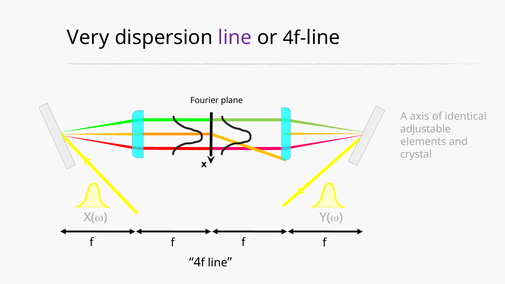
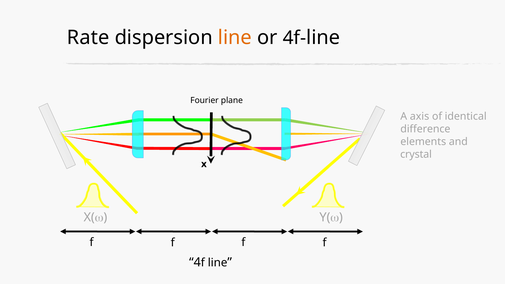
Very: Very -> Rate
line at (235, 38) colour: purple -> orange
adjustable: adjustable -> difference
